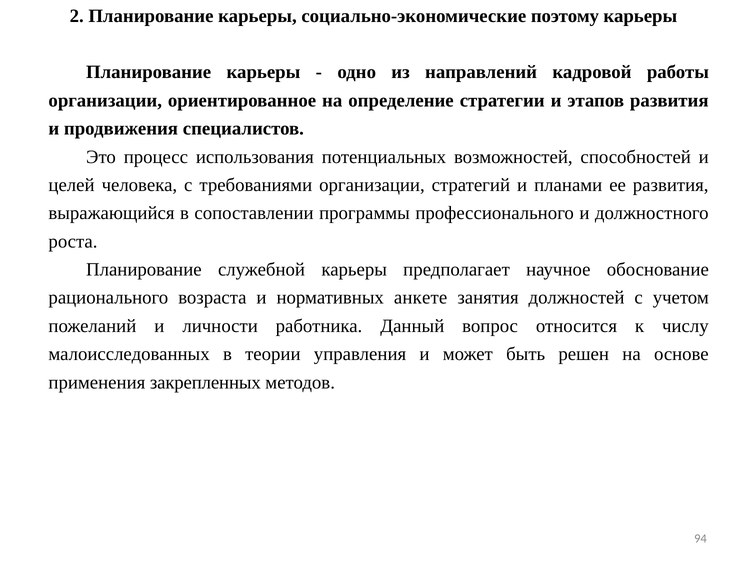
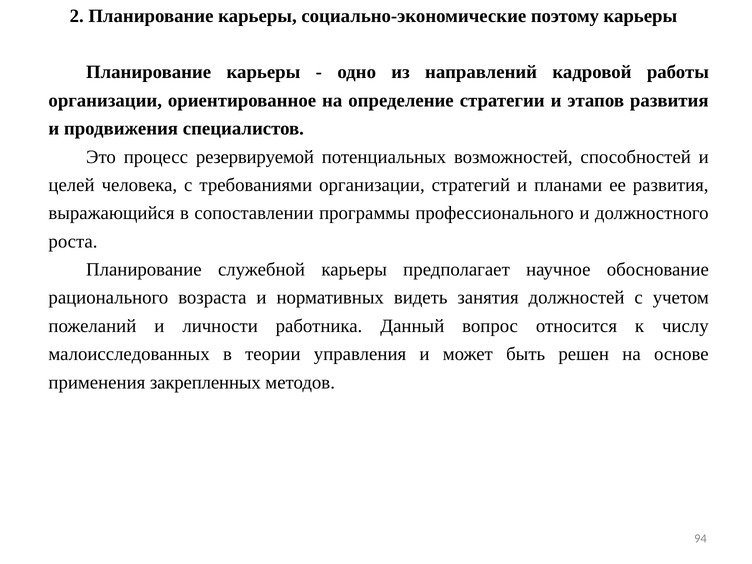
использования: использования -> резервируемой
анкете: анкете -> видеть
